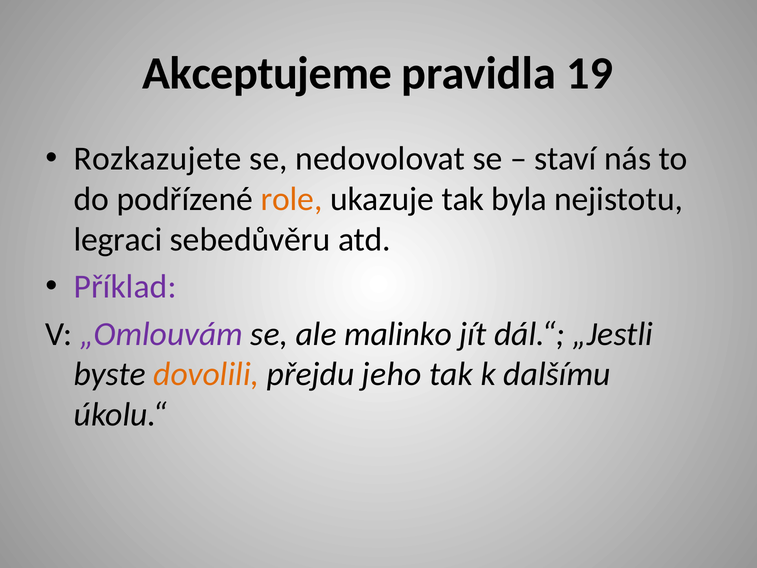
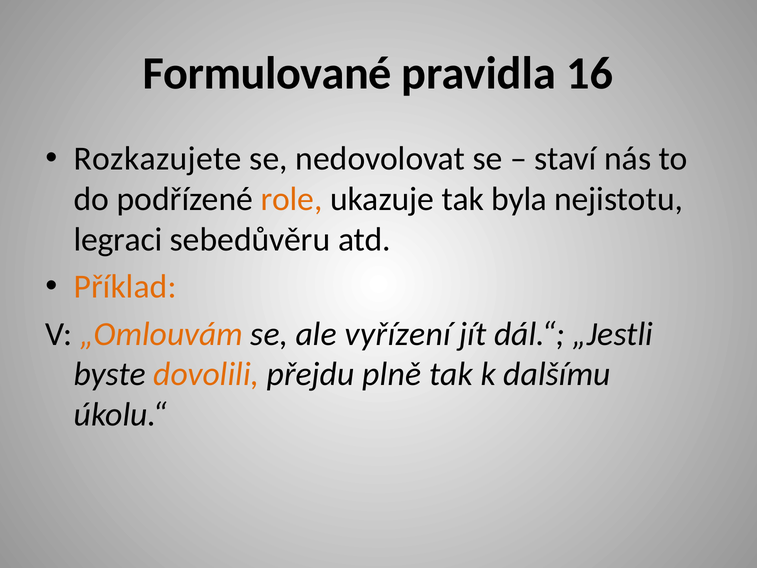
Akceptujeme: Akceptujeme -> Formulované
19: 19 -> 16
Příklad colour: purple -> orange
„Omlouvám colour: purple -> orange
malinko: malinko -> vyřízení
jeho: jeho -> plně
